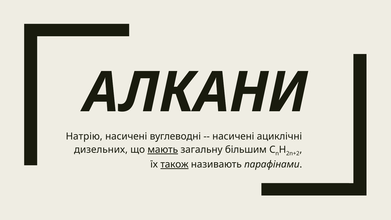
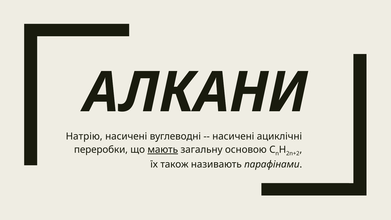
дизельних: дизельних -> переробки
більшим: більшим -> основою
також underline: present -> none
